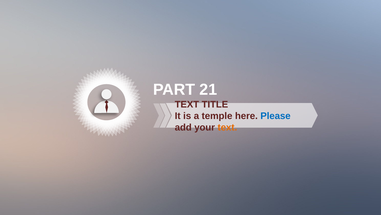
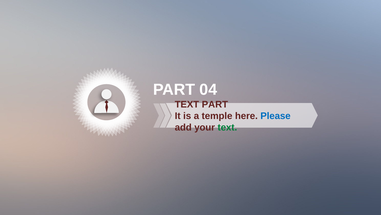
21: 21 -> 04
TEXT TITLE: TITLE -> PART
text at (227, 127) colour: orange -> green
